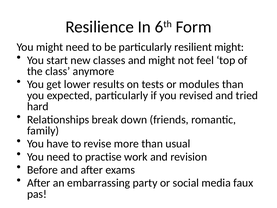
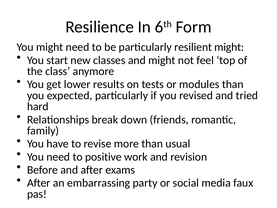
practise: practise -> positive
